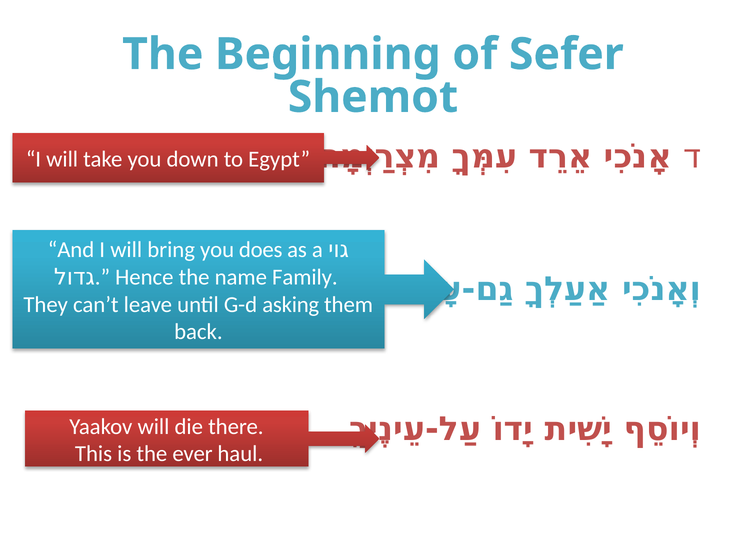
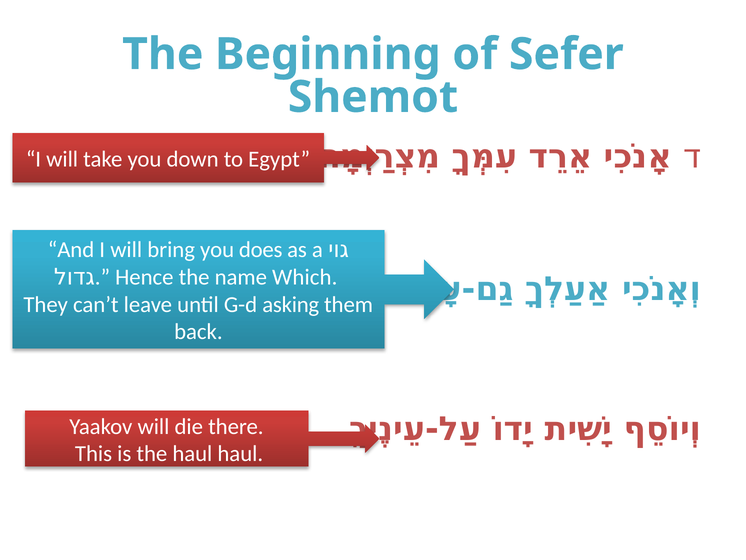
Family: Family -> Which
the ever: ever -> haul
